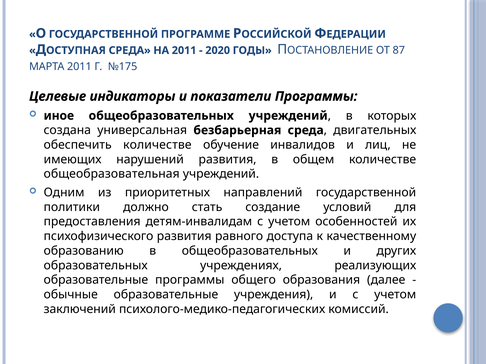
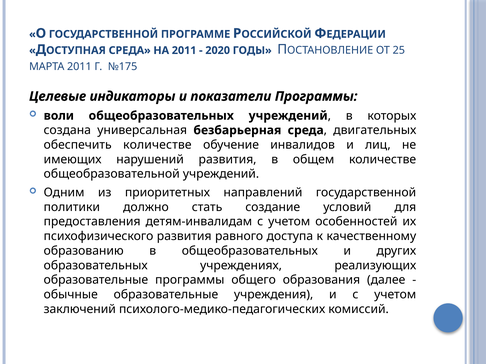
87: 87 -> 25
иное: иное -> воли
общеобразовательная: общеобразовательная -> общеобразовательной
